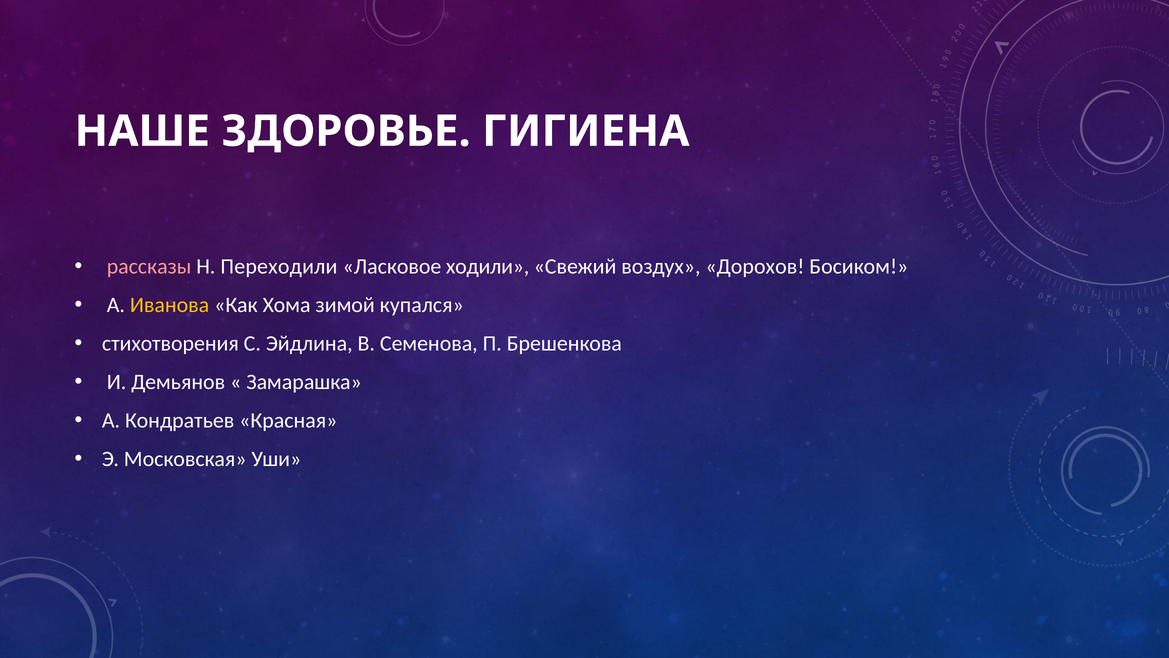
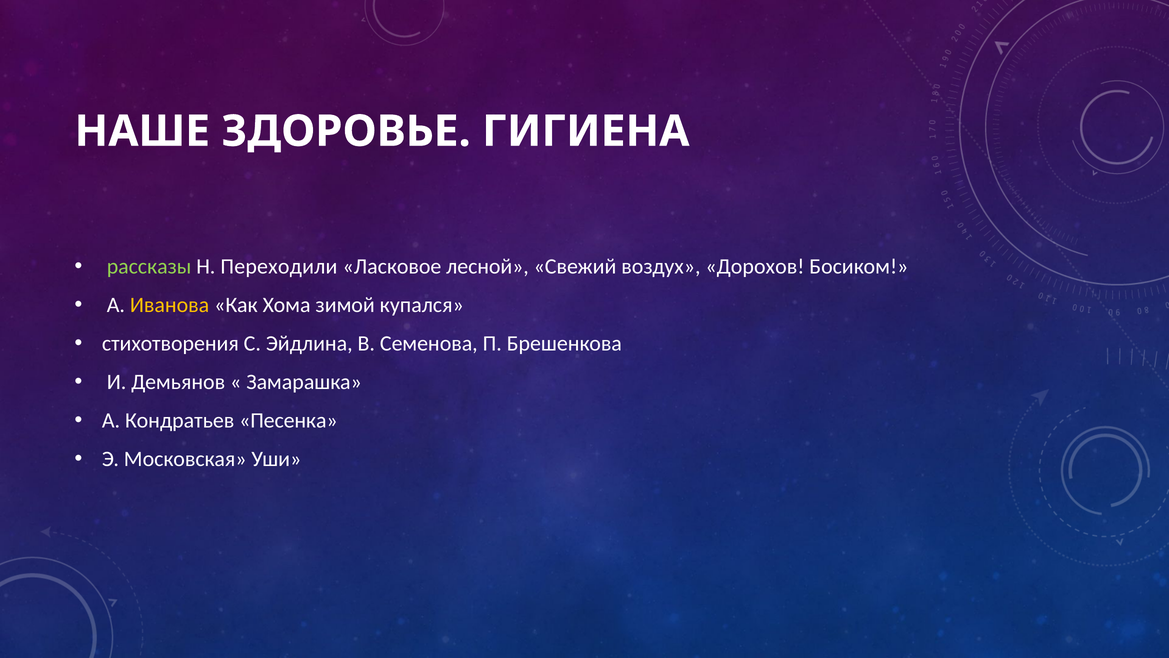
рассказы colour: pink -> light green
ходили: ходили -> лесной
Красная: Красная -> Песенка
